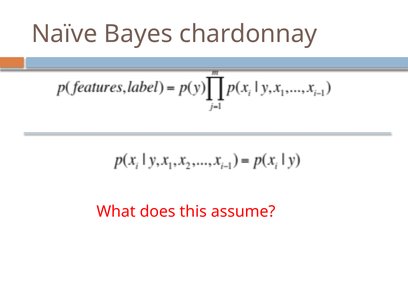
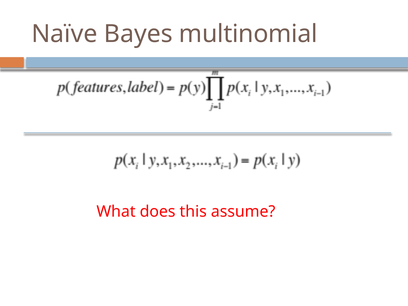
chardonnay: chardonnay -> multinomial
